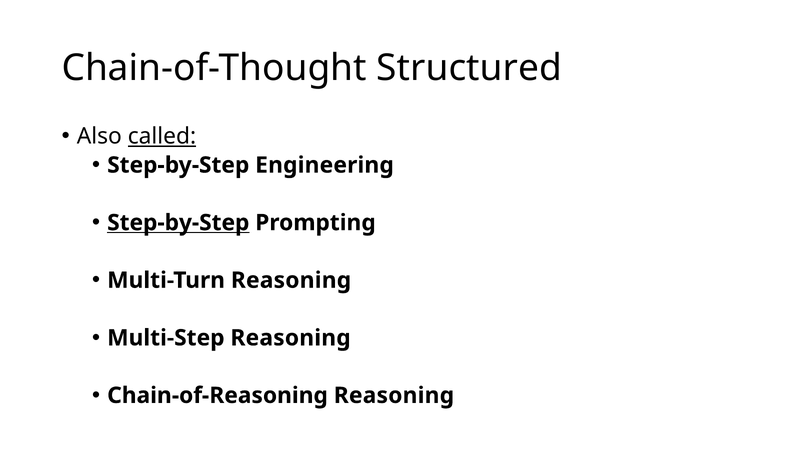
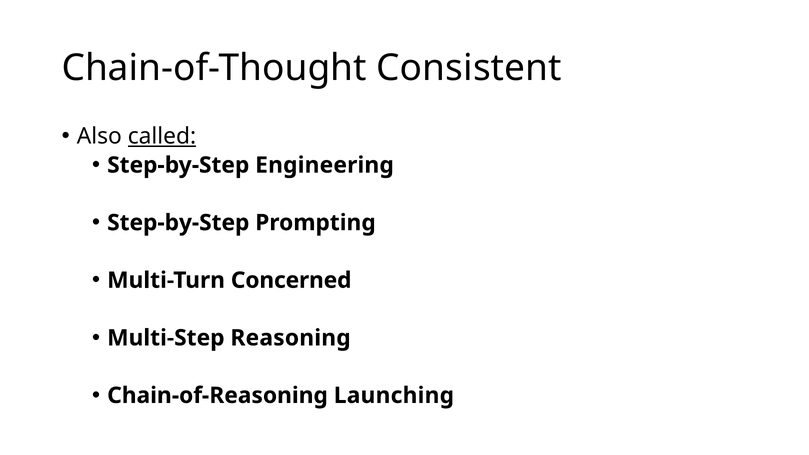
Structured: Structured -> Consistent
Step-by-Step at (178, 223) underline: present -> none
Multi-Turn Reasoning: Reasoning -> Concerned
Chain-of-Reasoning Reasoning: Reasoning -> Launching
